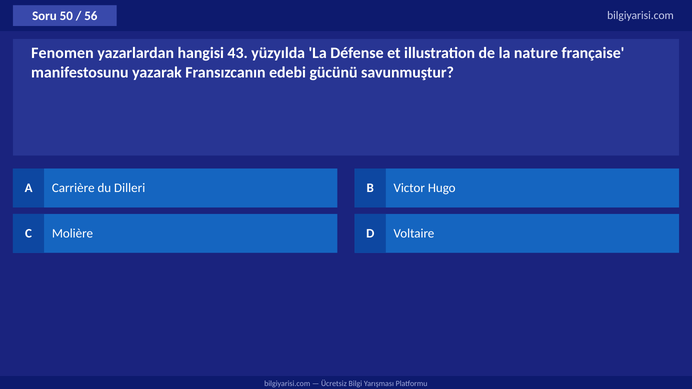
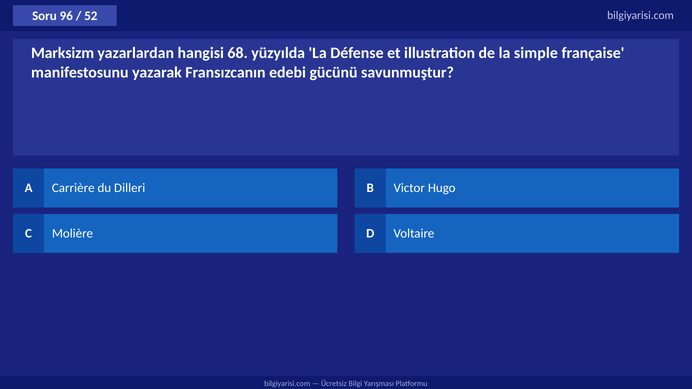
50: 50 -> 96
56: 56 -> 52
Fenomen: Fenomen -> Marksizm
43: 43 -> 68
nature: nature -> simple
